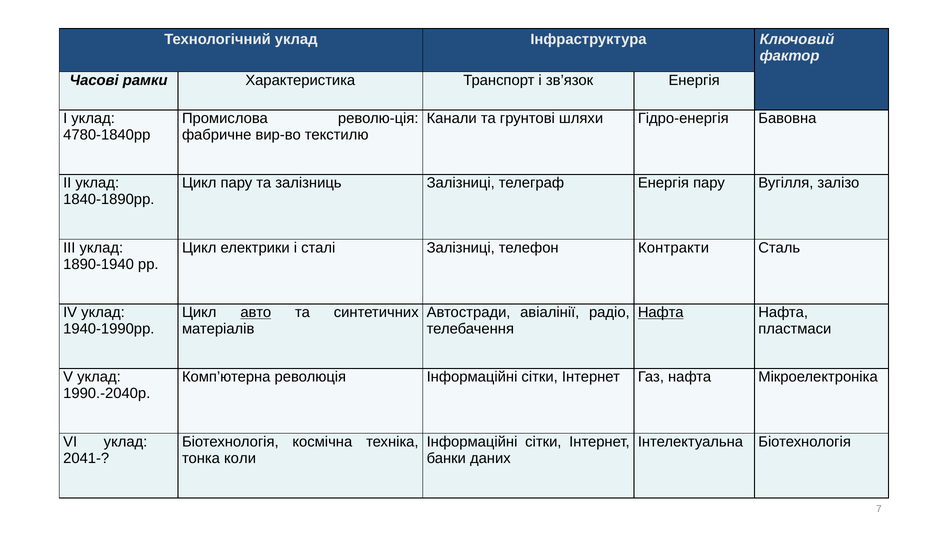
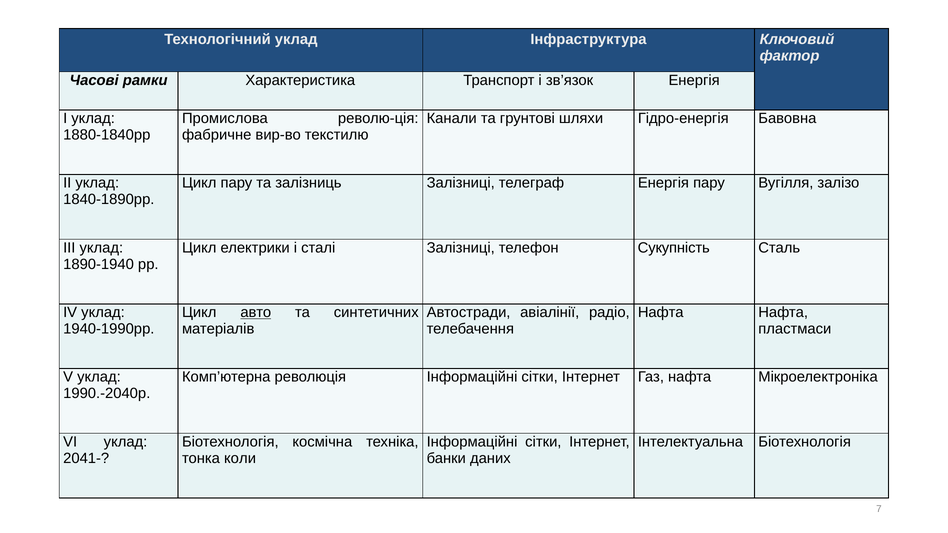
4780-1840рр: 4780-1840рр -> 1880-1840рр
Контракти: Контракти -> Сукупність
Нафта at (661, 313) underline: present -> none
